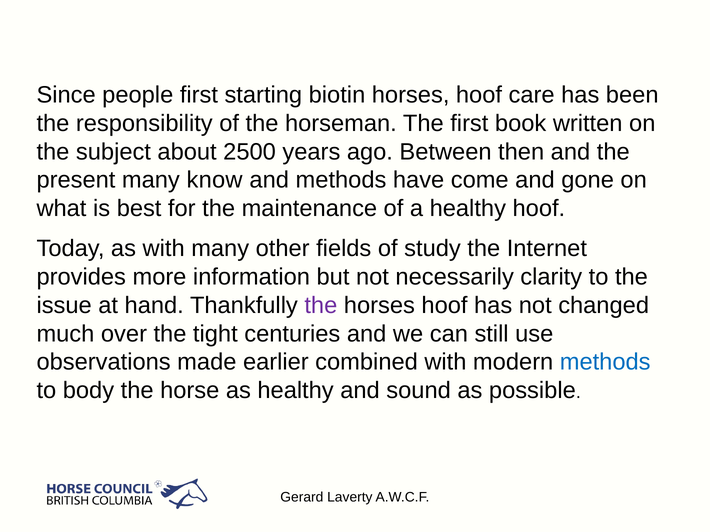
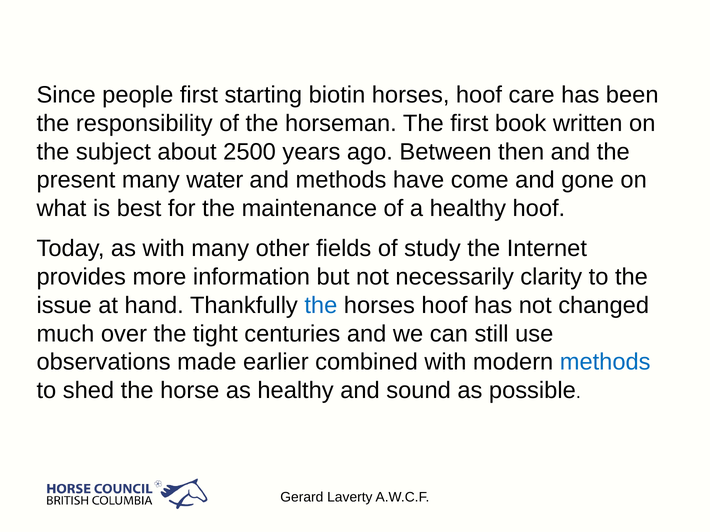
know: know -> water
the at (321, 306) colour: purple -> blue
body: body -> shed
